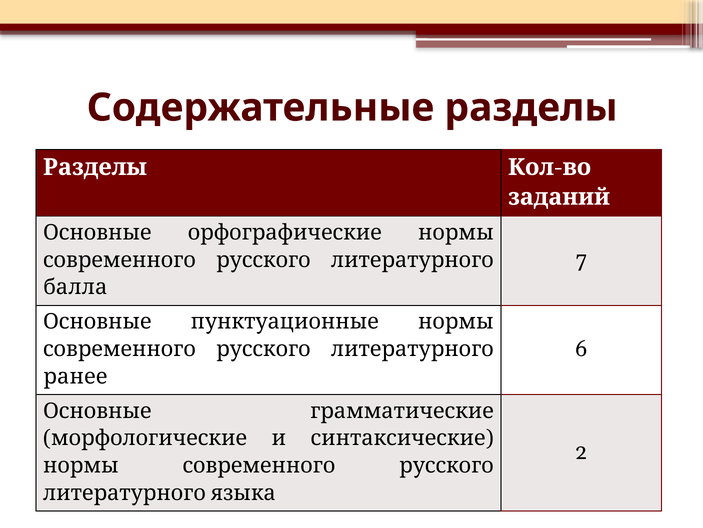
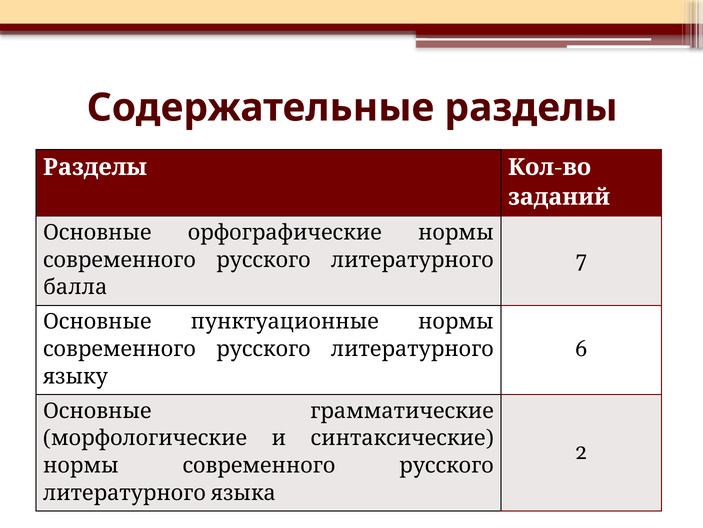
ранее: ранее -> языку
